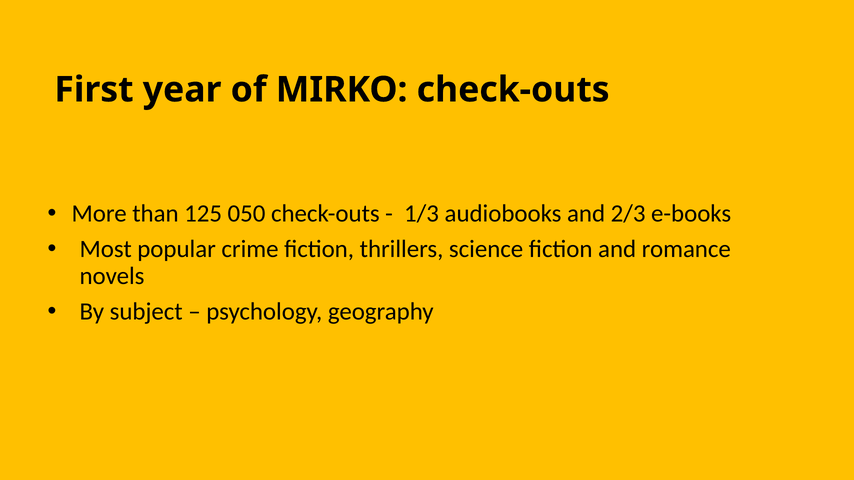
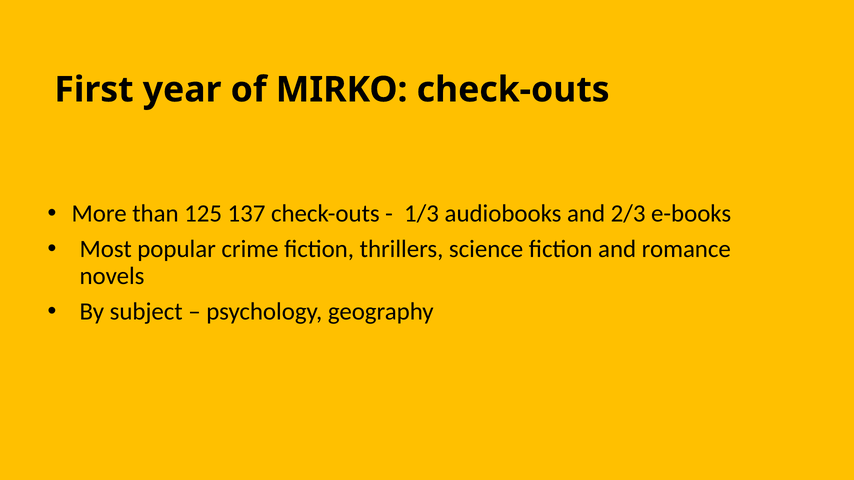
050: 050 -> 137
